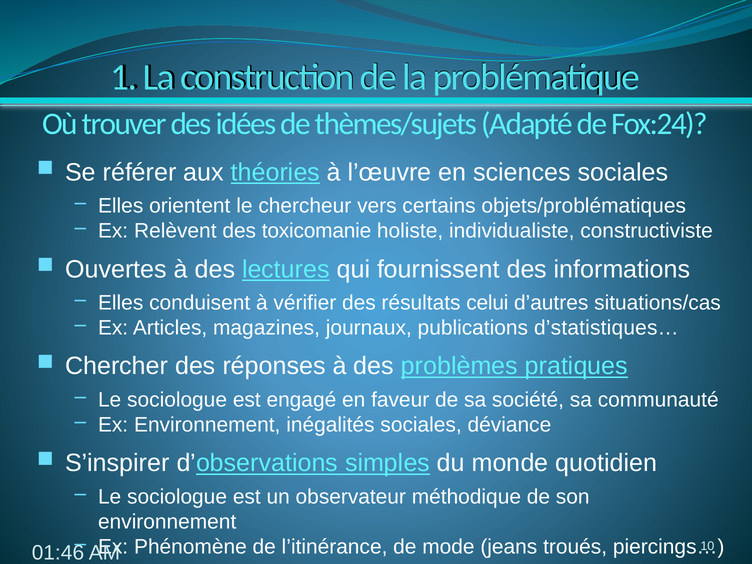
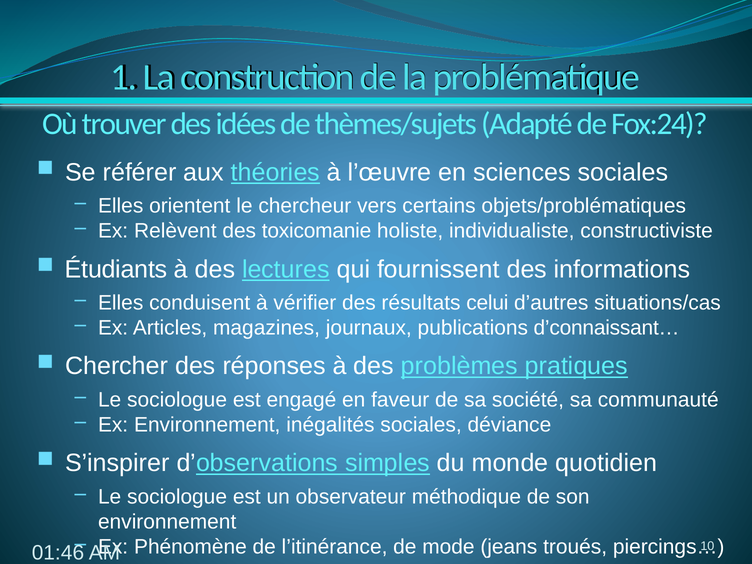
Ouvertes: Ouvertes -> Étudiants
d’statistiques…: d’statistiques… -> d’connaissant…
